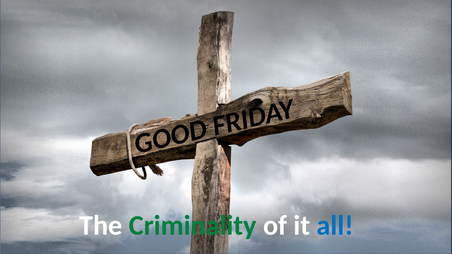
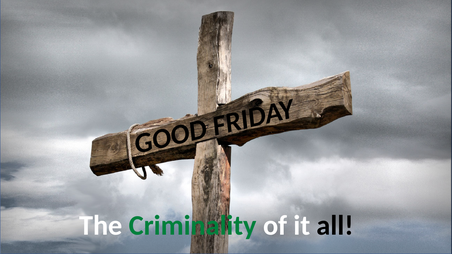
all colour: blue -> black
